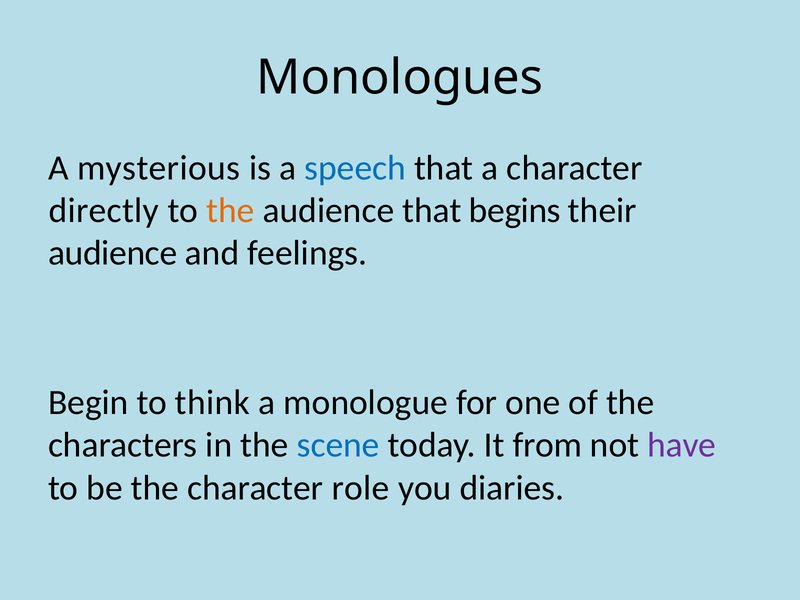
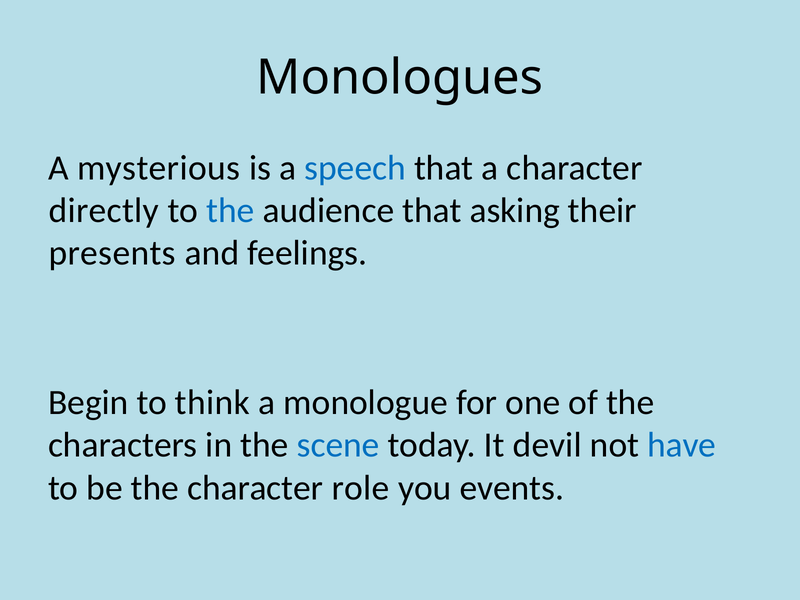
the at (230, 211) colour: orange -> blue
begins: begins -> asking
audience at (113, 253): audience -> presents
from: from -> devil
have colour: purple -> blue
diaries: diaries -> events
